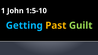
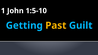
Guilt colour: light green -> light blue
